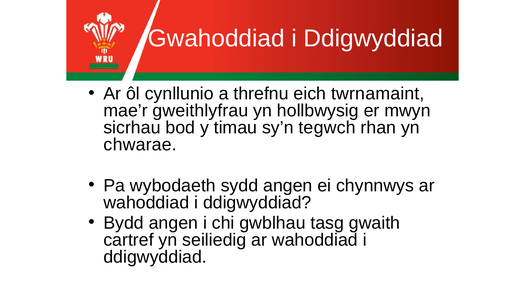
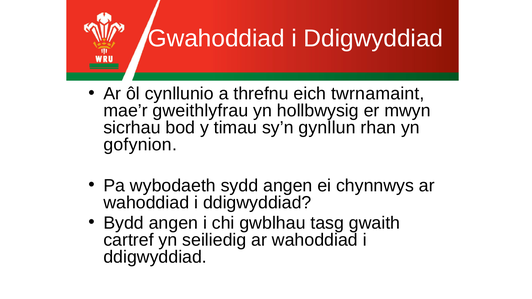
tegwch: tegwch -> gynllun
chwarae: chwarae -> gofynion
